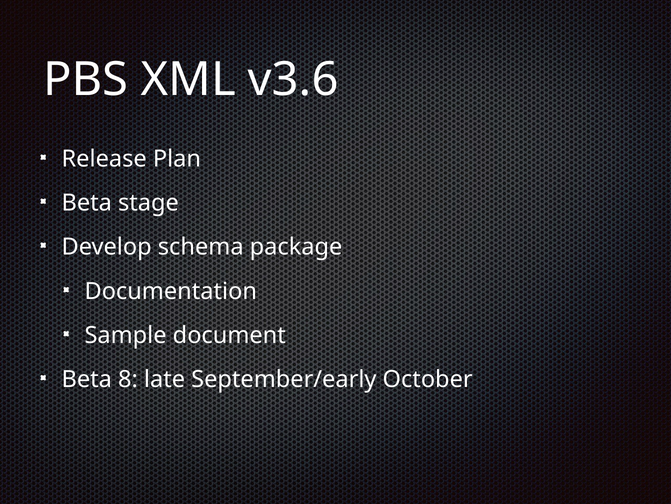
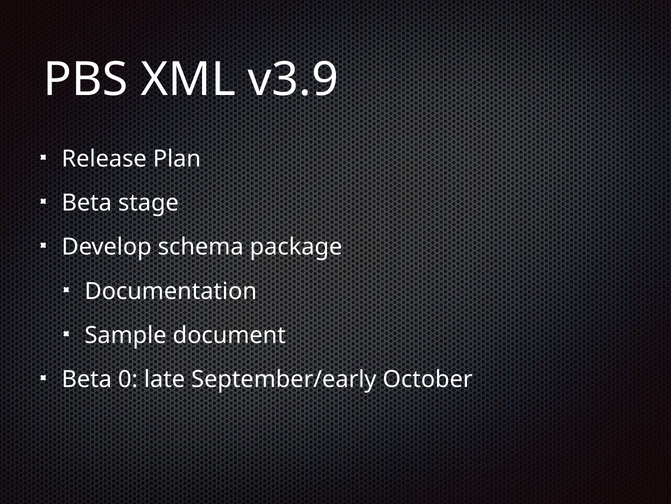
v3.6: v3.6 -> v3.9
8: 8 -> 0
